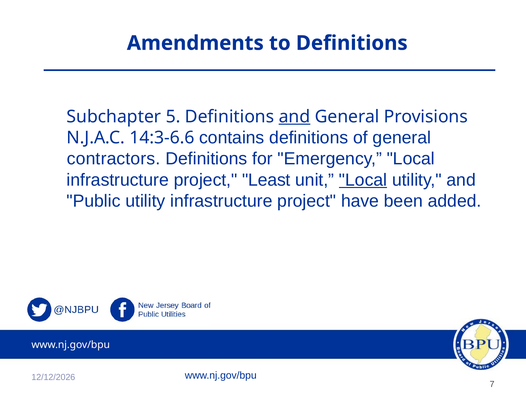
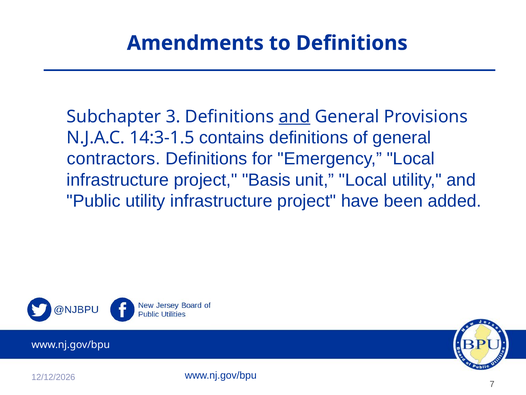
5: 5 -> 3
14:3-6.6: 14:3-6.6 -> 14:3-1.5
Least: Least -> Basis
Local at (363, 180) underline: present -> none
